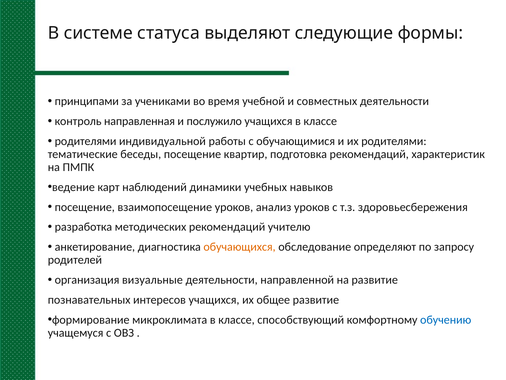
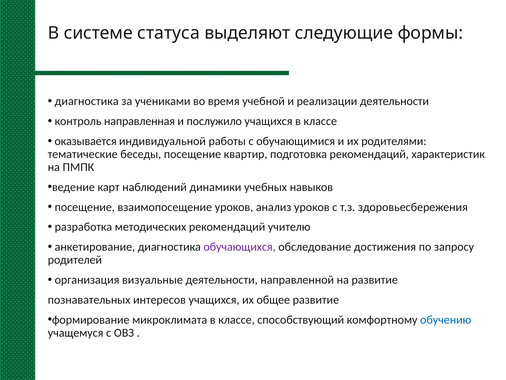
принципами at (87, 101): принципами -> диагностика
совместных: совместных -> реализации
родителями at (86, 141): родителями -> оказывается
обучающихся colour: orange -> purple
определяют: определяют -> достижения
